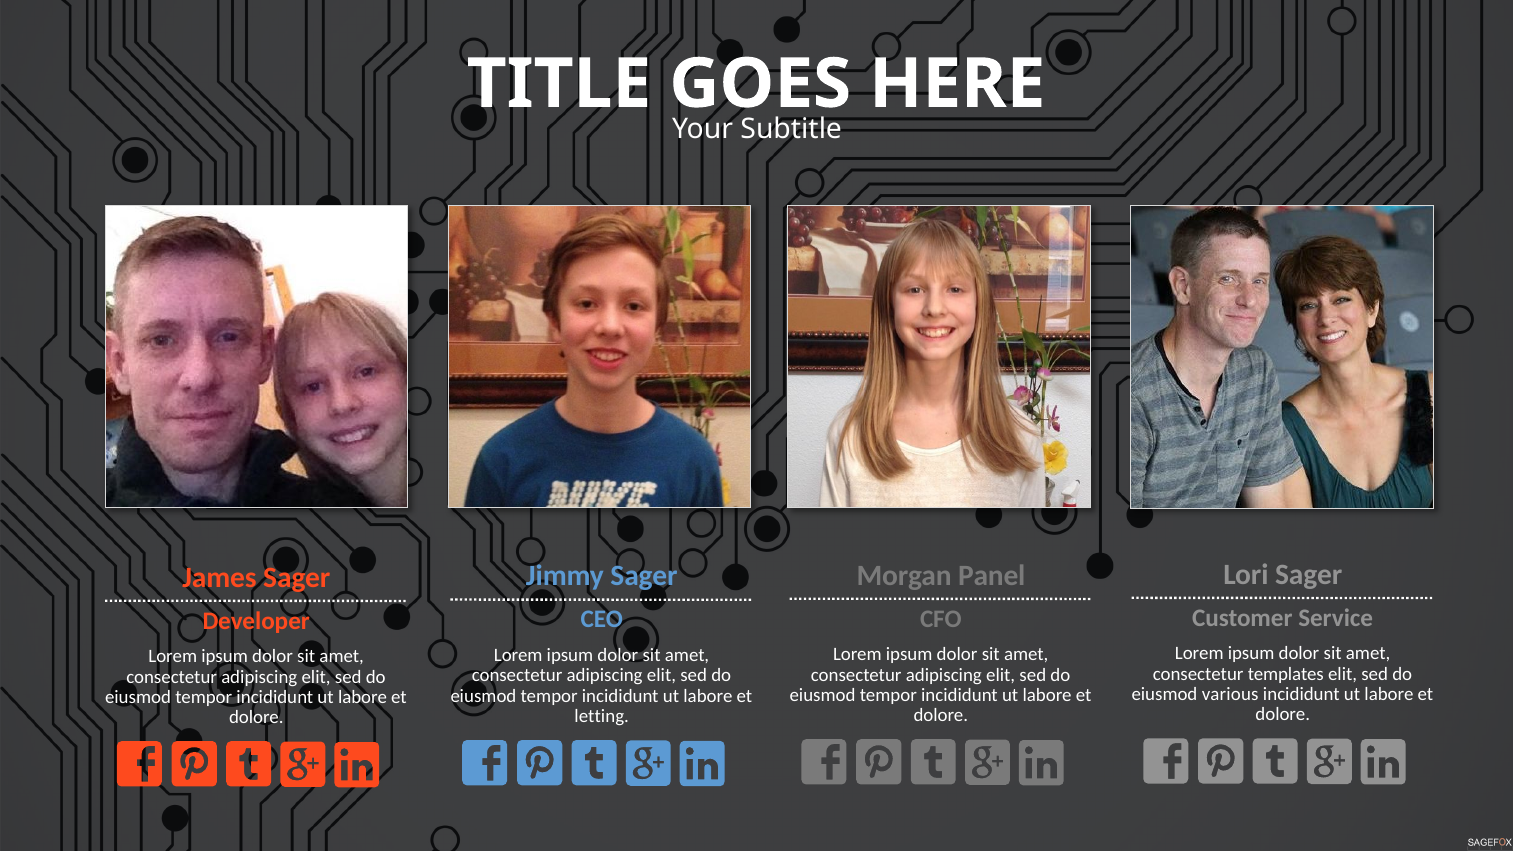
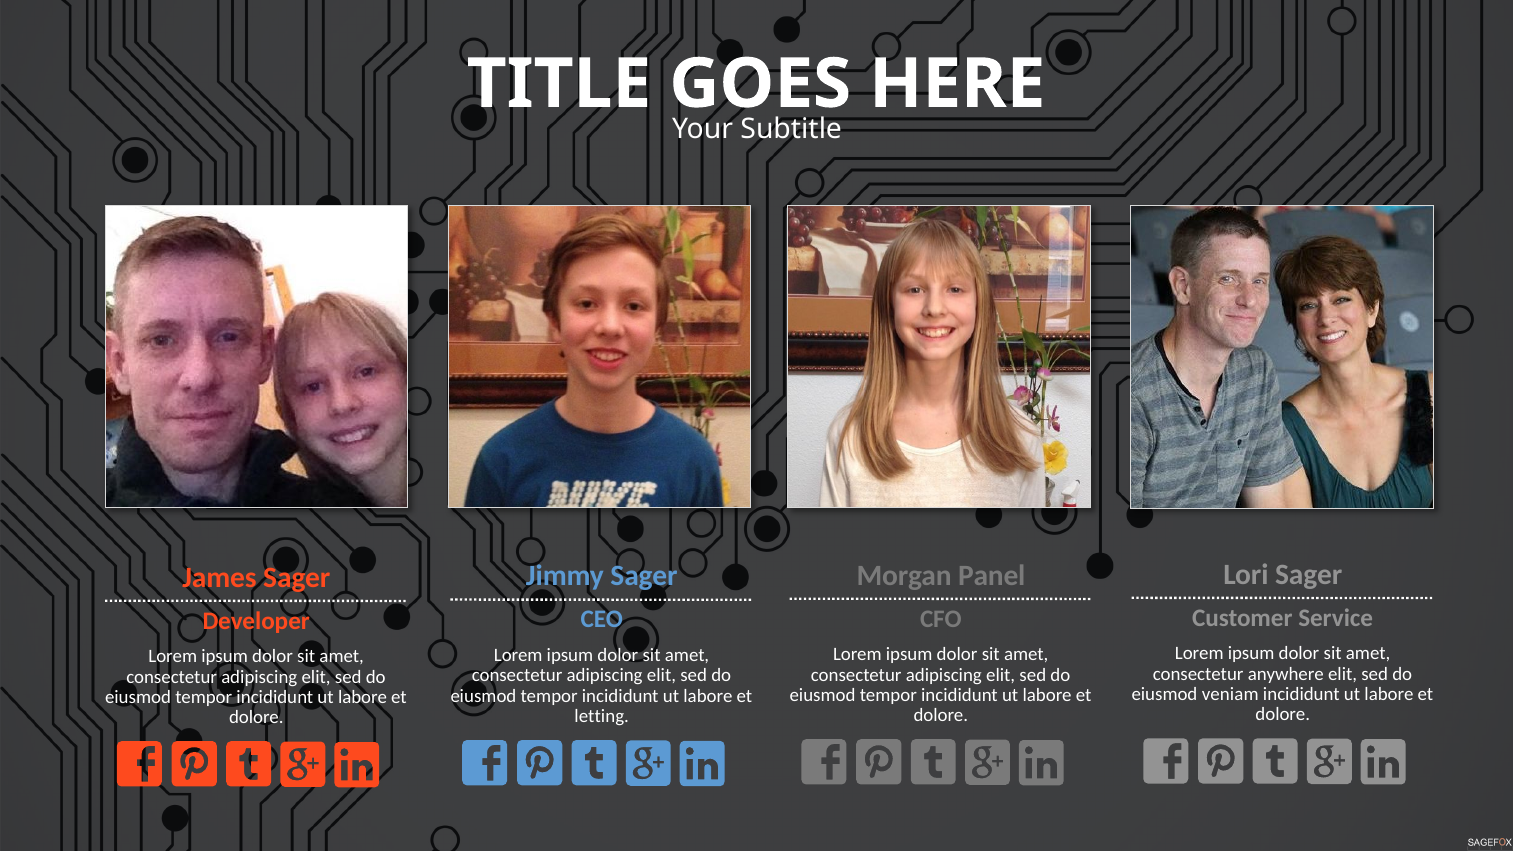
templates: templates -> anywhere
various: various -> veniam
